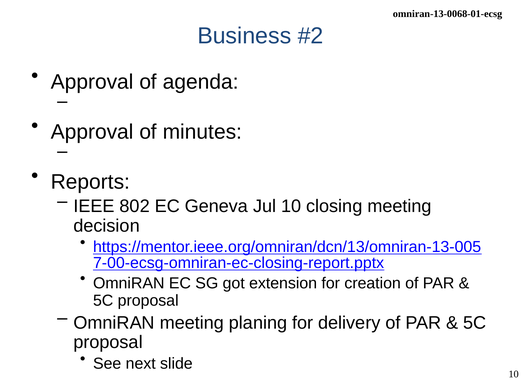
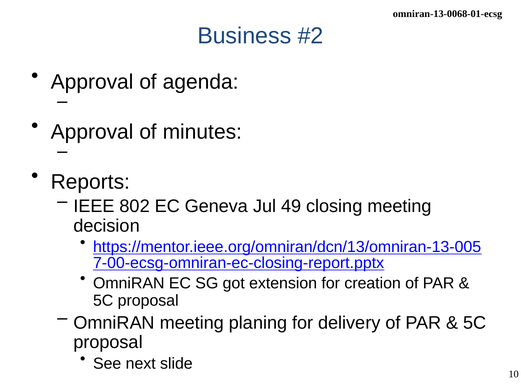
Jul 10: 10 -> 49
